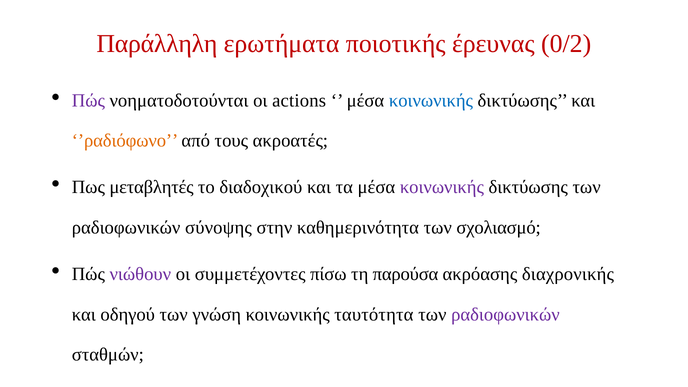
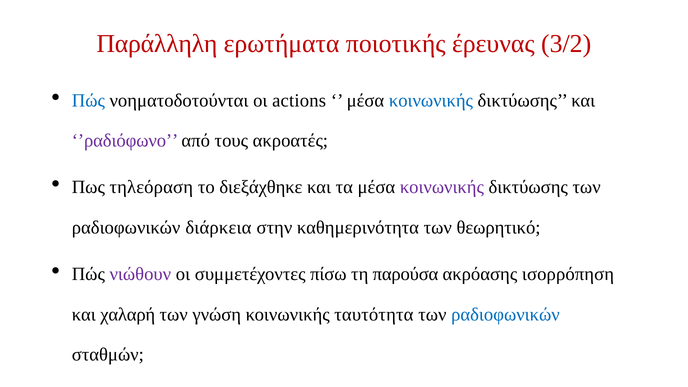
0/2: 0/2 -> 3/2
Πώς at (88, 100) colour: purple -> blue
’ραδιόφωνο colour: orange -> purple
μεταβλητές: μεταβλητές -> τηλεόραση
διαδοχικού: διαδοχικού -> διεξάχθηκε
σύνοψης: σύνοψης -> διάρκεια
σχολιασμό: σχολιασμό -> θεωρητικό
διαχρονικής: διαχρονικής -> ισορρόπηση
οδηγού: οδηγού -> χαλαρή
ραδιοφωνικών at (505, 314) colour: purple -> blue
